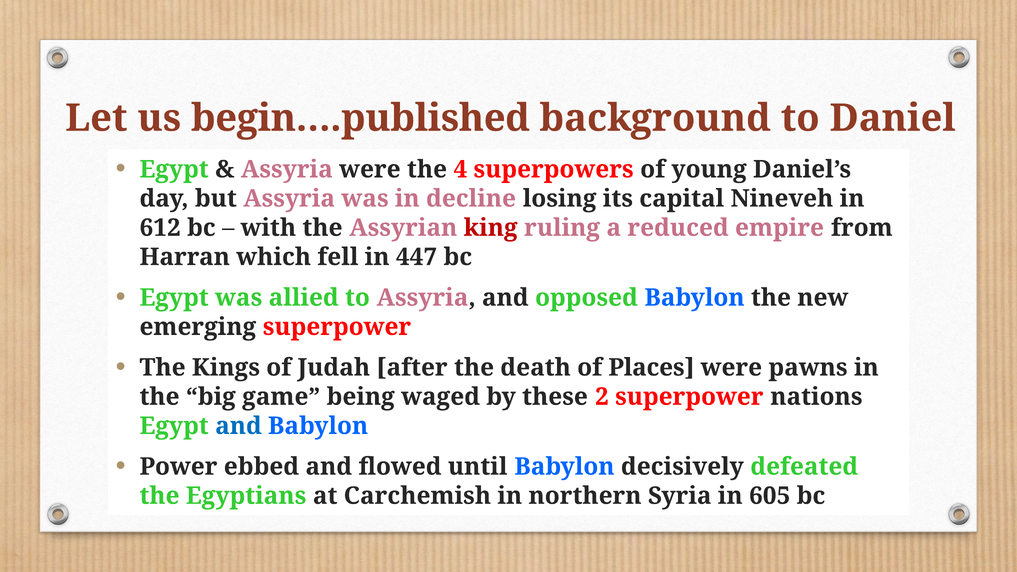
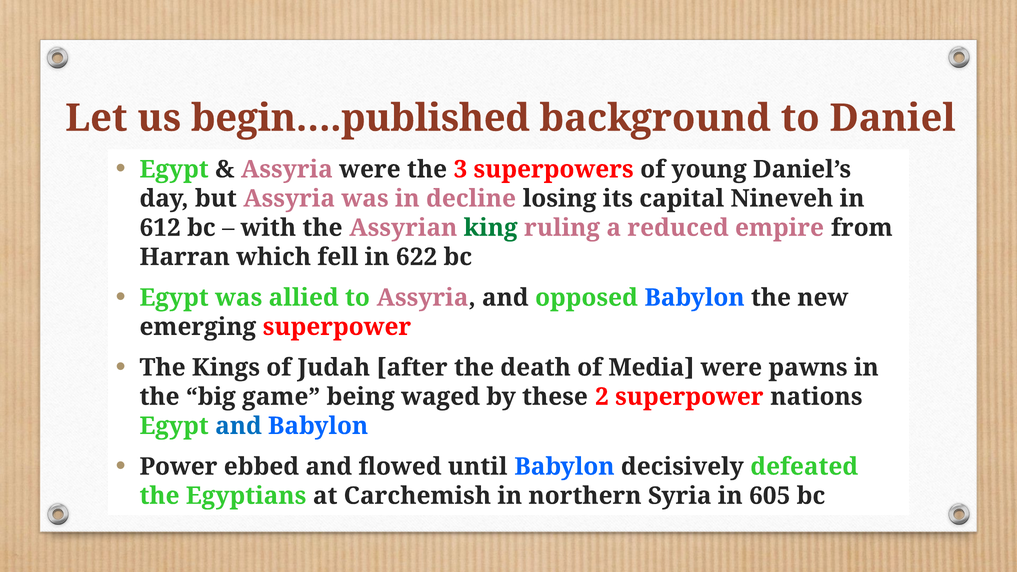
4: 4 -> 3
king colour: red -> green
447: 447 -> 622
Places: Places -> Media
